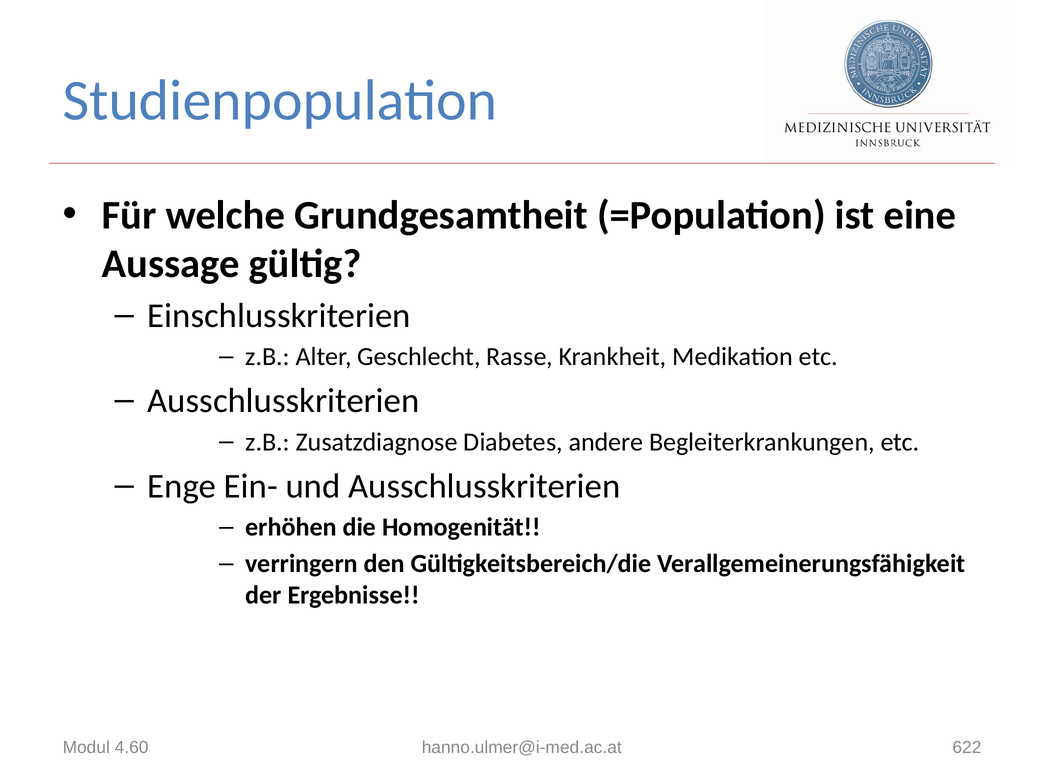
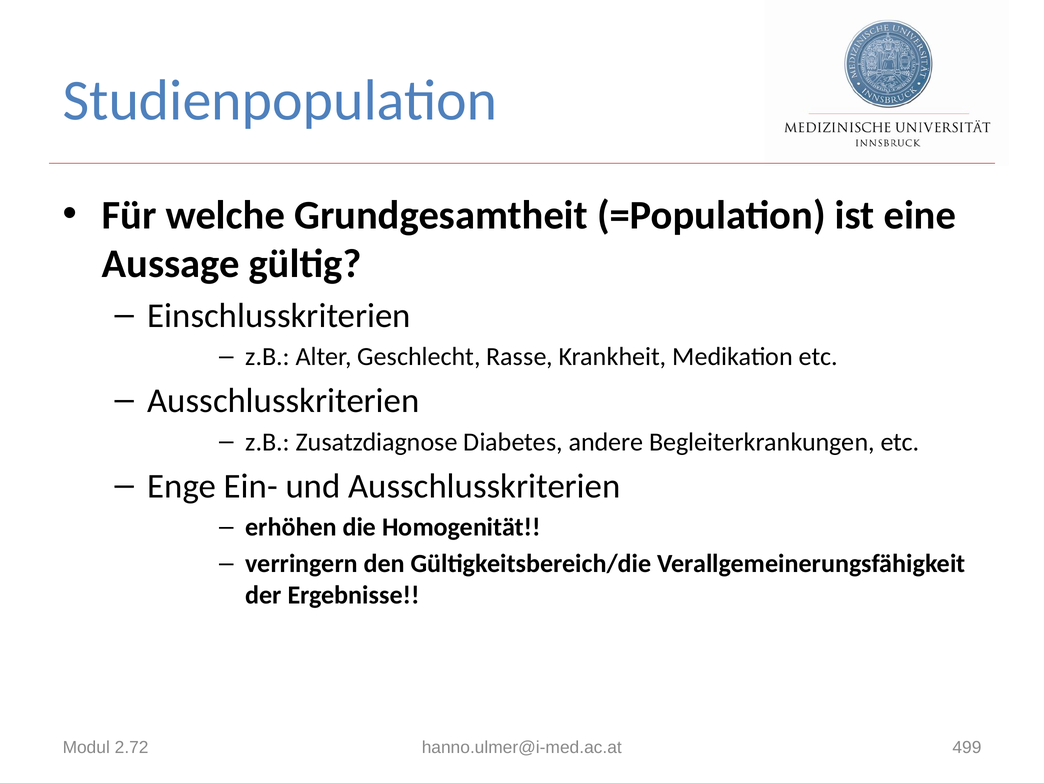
4.60: 4.60 -> 2.72
622: 622 -> 499
